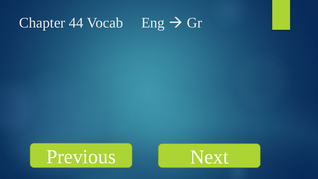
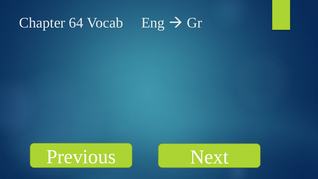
44: 44 -> 64
